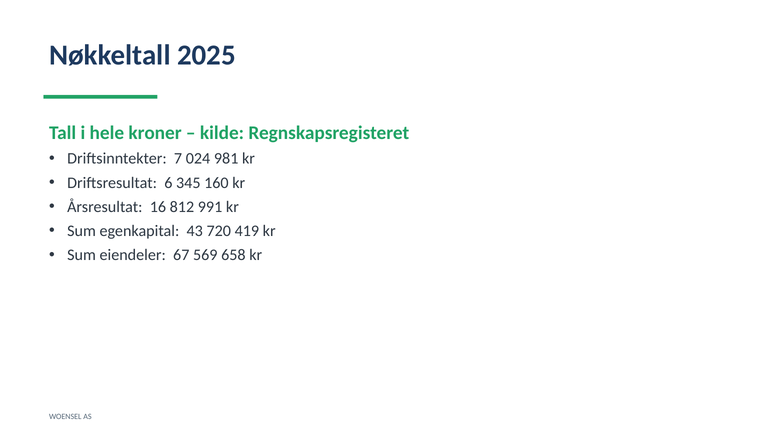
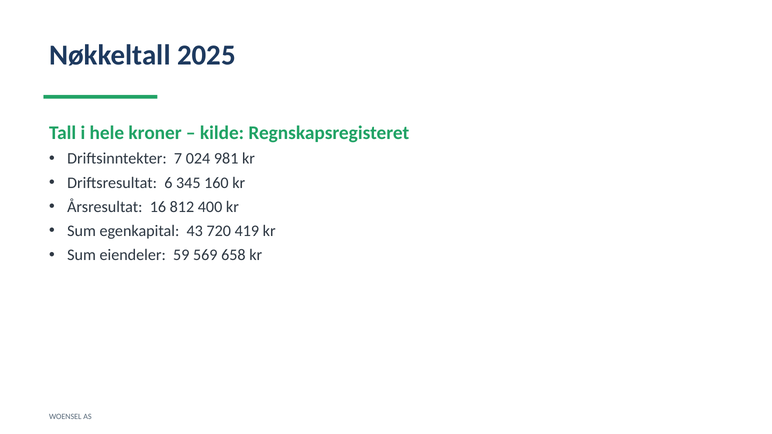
991: 991 -> 400
67: 67 -> 59
